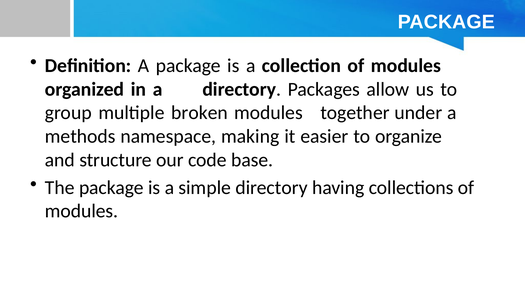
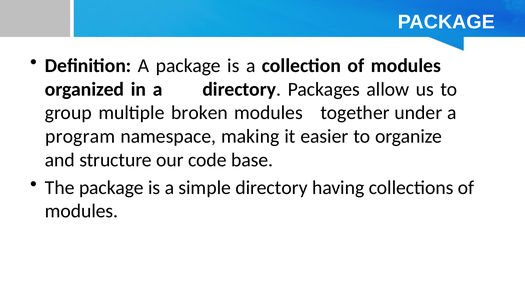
methods: methods -> program
